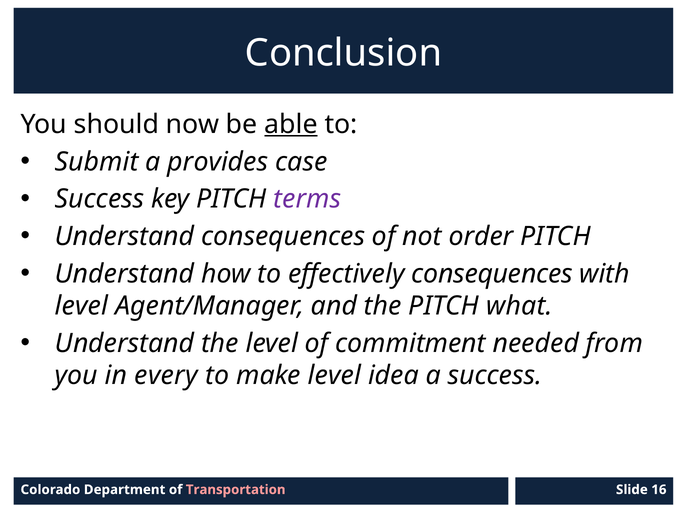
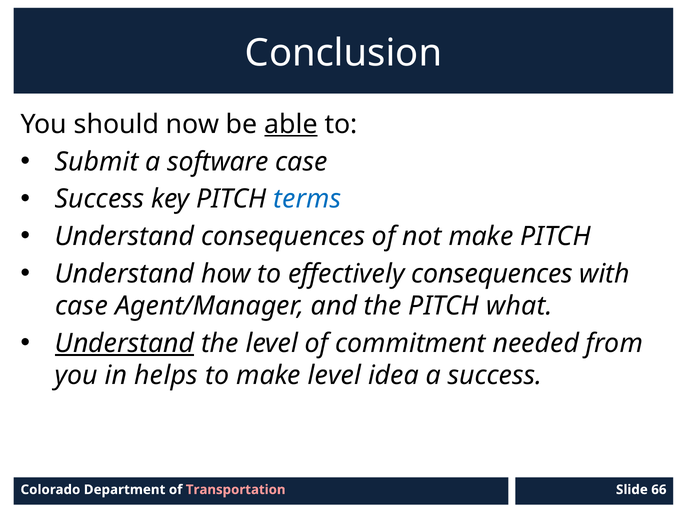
provides: provides -> software
terms colour: purple -> blue
not order: order -> make
level at (82, 306): level -> case
Understand at (125, 344) underline: none -> present
every: every -> helps
16: 16 -> 66
